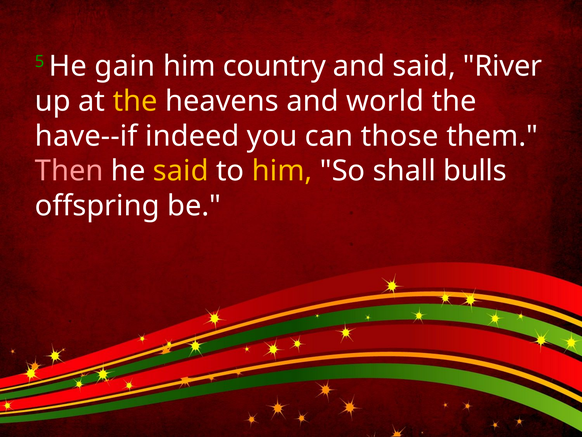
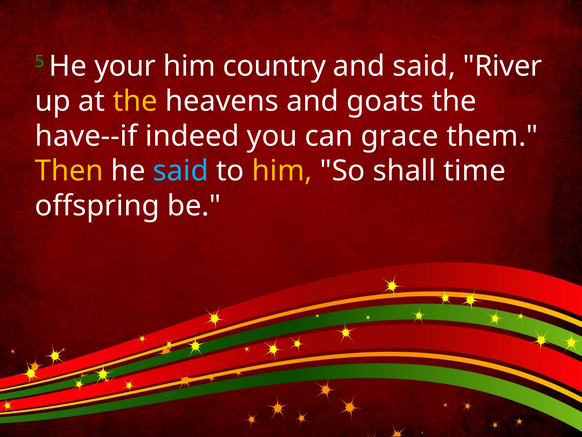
gain: gain -> your
world: world -> goats
those: those -> grace
Then colour: pink -> yellow
said at (181, 171) colour: yellow -> light blue
bulls: bulls -> time
